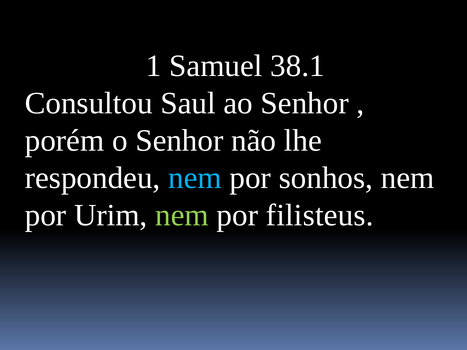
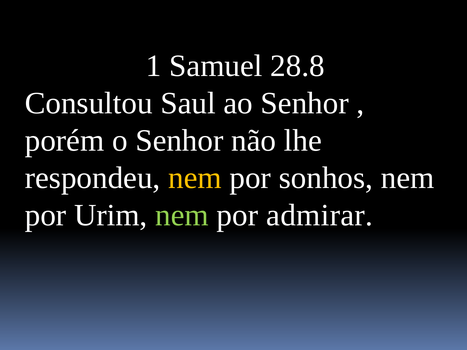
38.1: 38.1 -> 28.8
nem at (195, 178) colour: light blue -> yellow
filisteus: filisteus -> admirar
